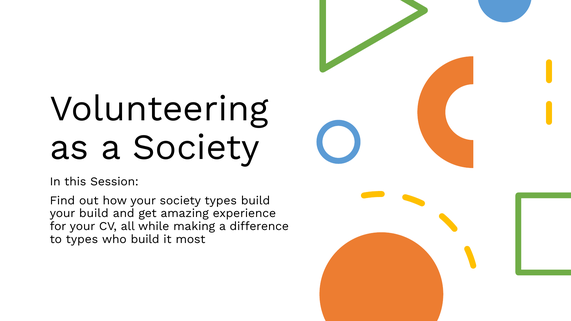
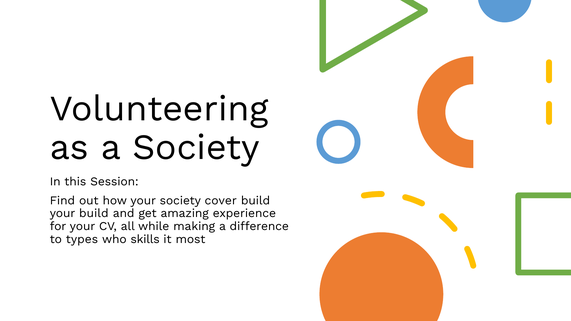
society types: types -> cover
who build: build -> skills
